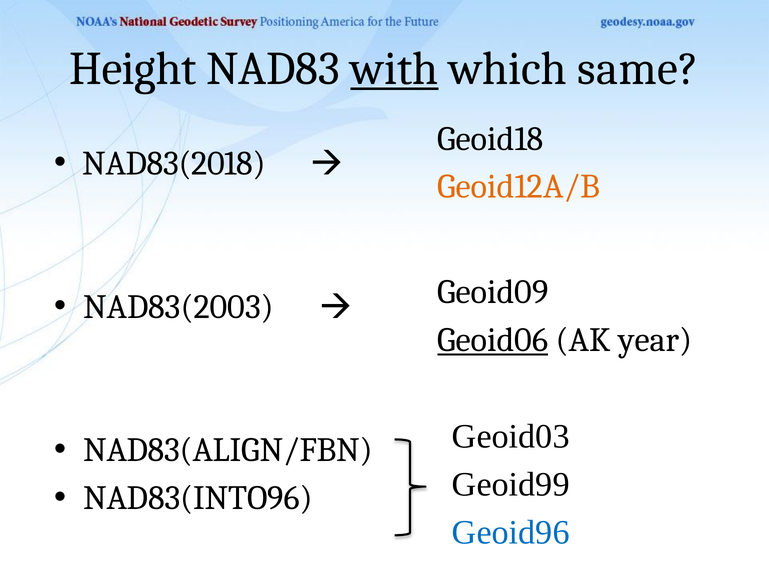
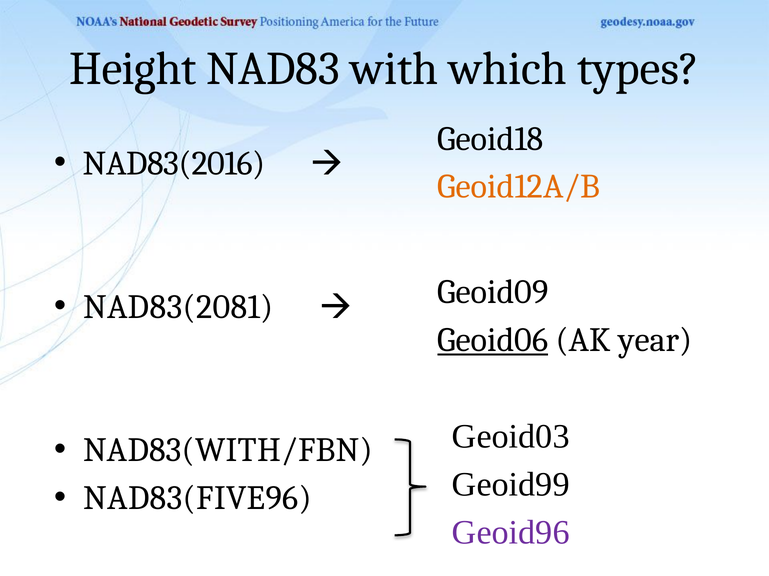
with underline: present -> none
same: same -> types
NAD83(2018: NAD83(2018 -> NAD83(2016
NAD83(2003: NAD83(2003 -> NAD83(2081
NAD83(ALIGN/FBN: NAD83(ALIGN/FBN -> NAD83(WITH/FBN
NAD83(INTO96: NAD83(INTO96 -> NAD83(FIVE96
Geoid96 colour: blue -> purple
